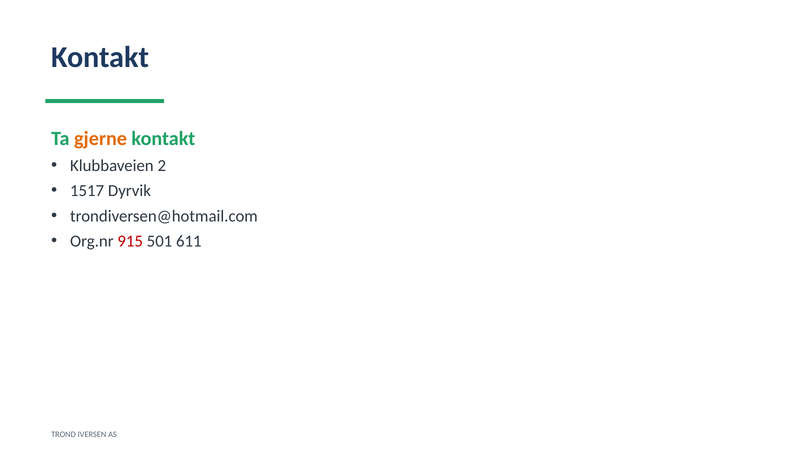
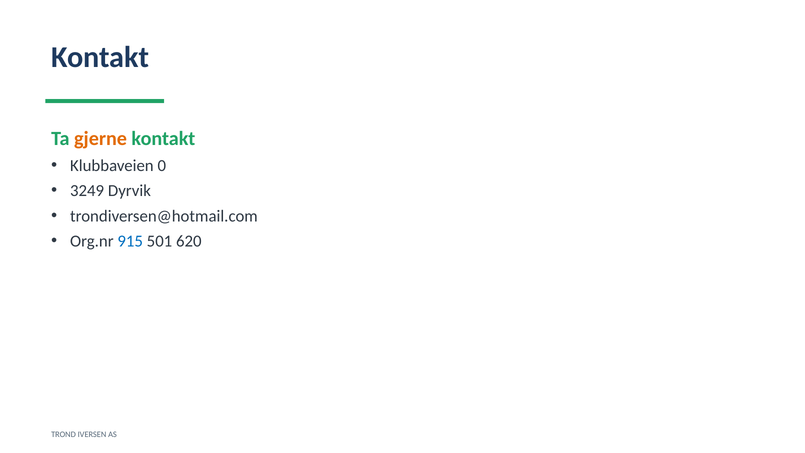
2: 2 -> 0
1517: 1517 -> 3249
915 colour: red -> blue
611: 611 -> 620
